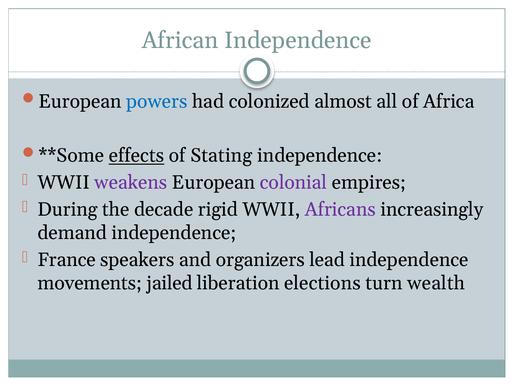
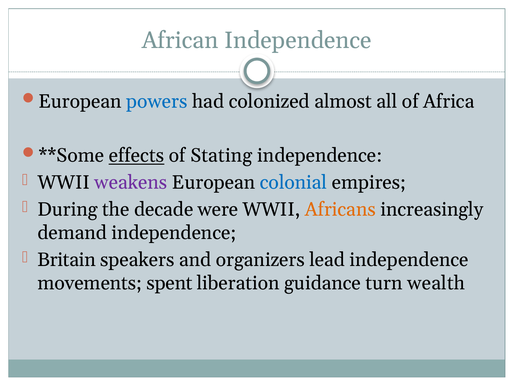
colonial colour: purple -> blue
rigid: rigid -> were
Africans colour: purple -> orange
France: France -> Britain
jailed: jailed -> spent
elections: elections -> guidance
